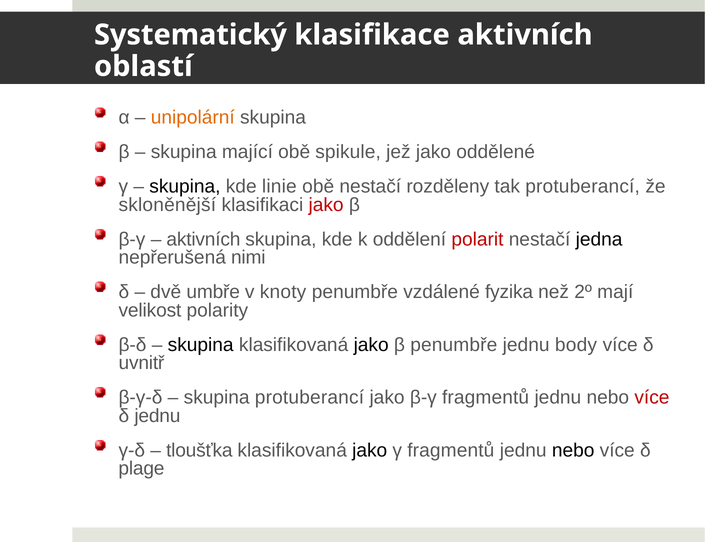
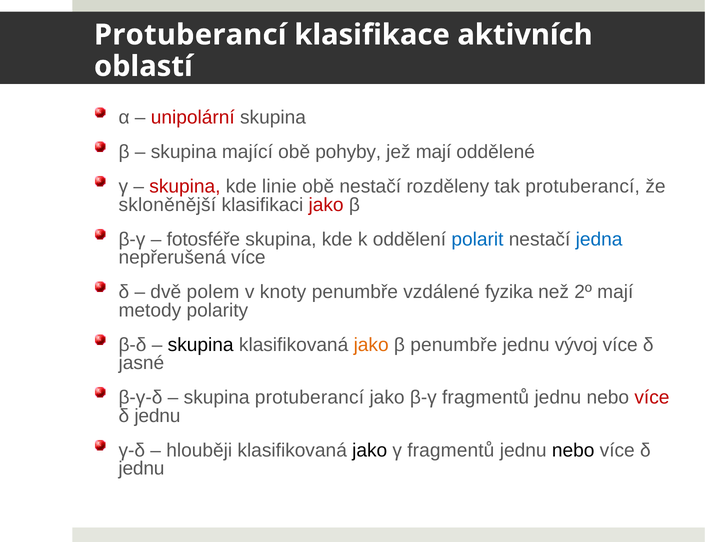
Systematický at (190, 35): Systematický -> Protuberancí
unipolární colour: orange -> red
spikule: spikule -> pohyby
jež jako: jako -> mají
skupina at (185, 187) colour: black -> red
aktivních at (203, 239): aktivních -> fotosféře
polarit colour: red -> blue
jedna colour: black -> blue
nepřerušená nimi: nimi -> více
umbře: umbře -> polem
velikost: velikost -> metody
jako at (371, 345) colour: black -> orange
body: body -> vývoj
uvnitř: uvnitř -> jasné
tloušťka: tloušťka -> hlouběji
plage at (141, 469): plage -> jednu
